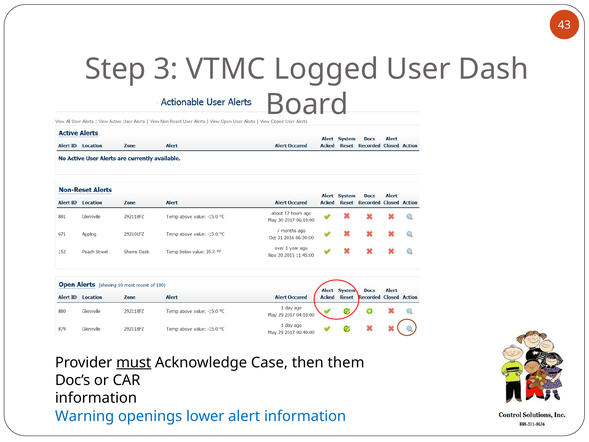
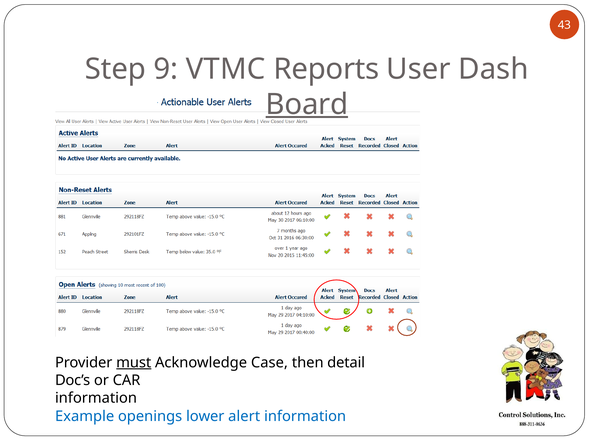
3: 3 -> 9
Logged: Logged -> Reports
Board underline: none -> present
them: them -> detail
Warning: Warning -> Example
